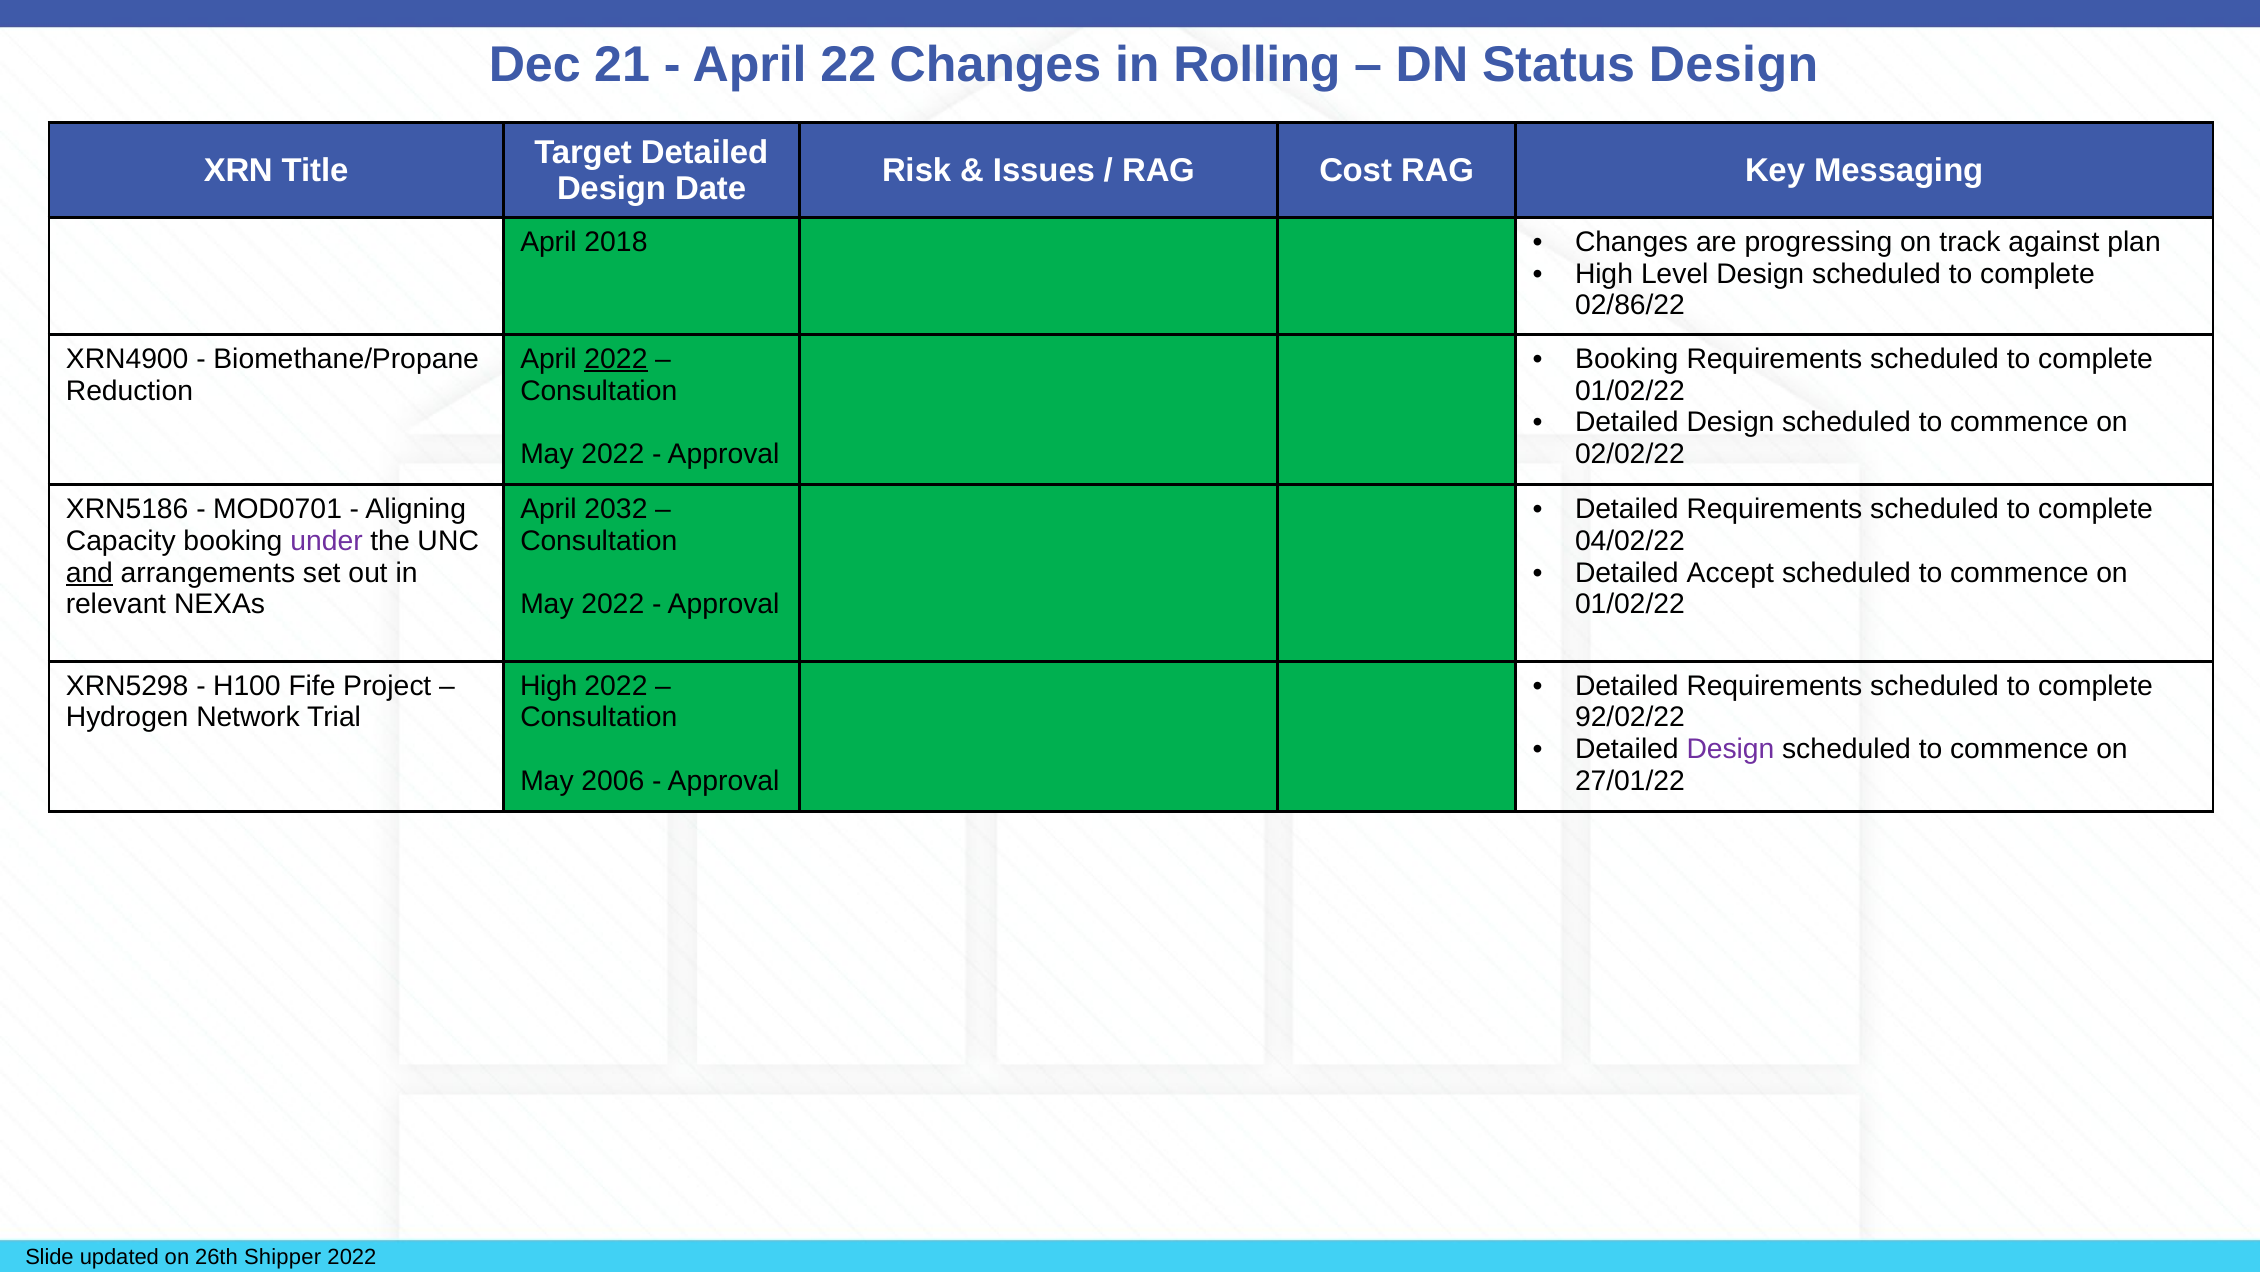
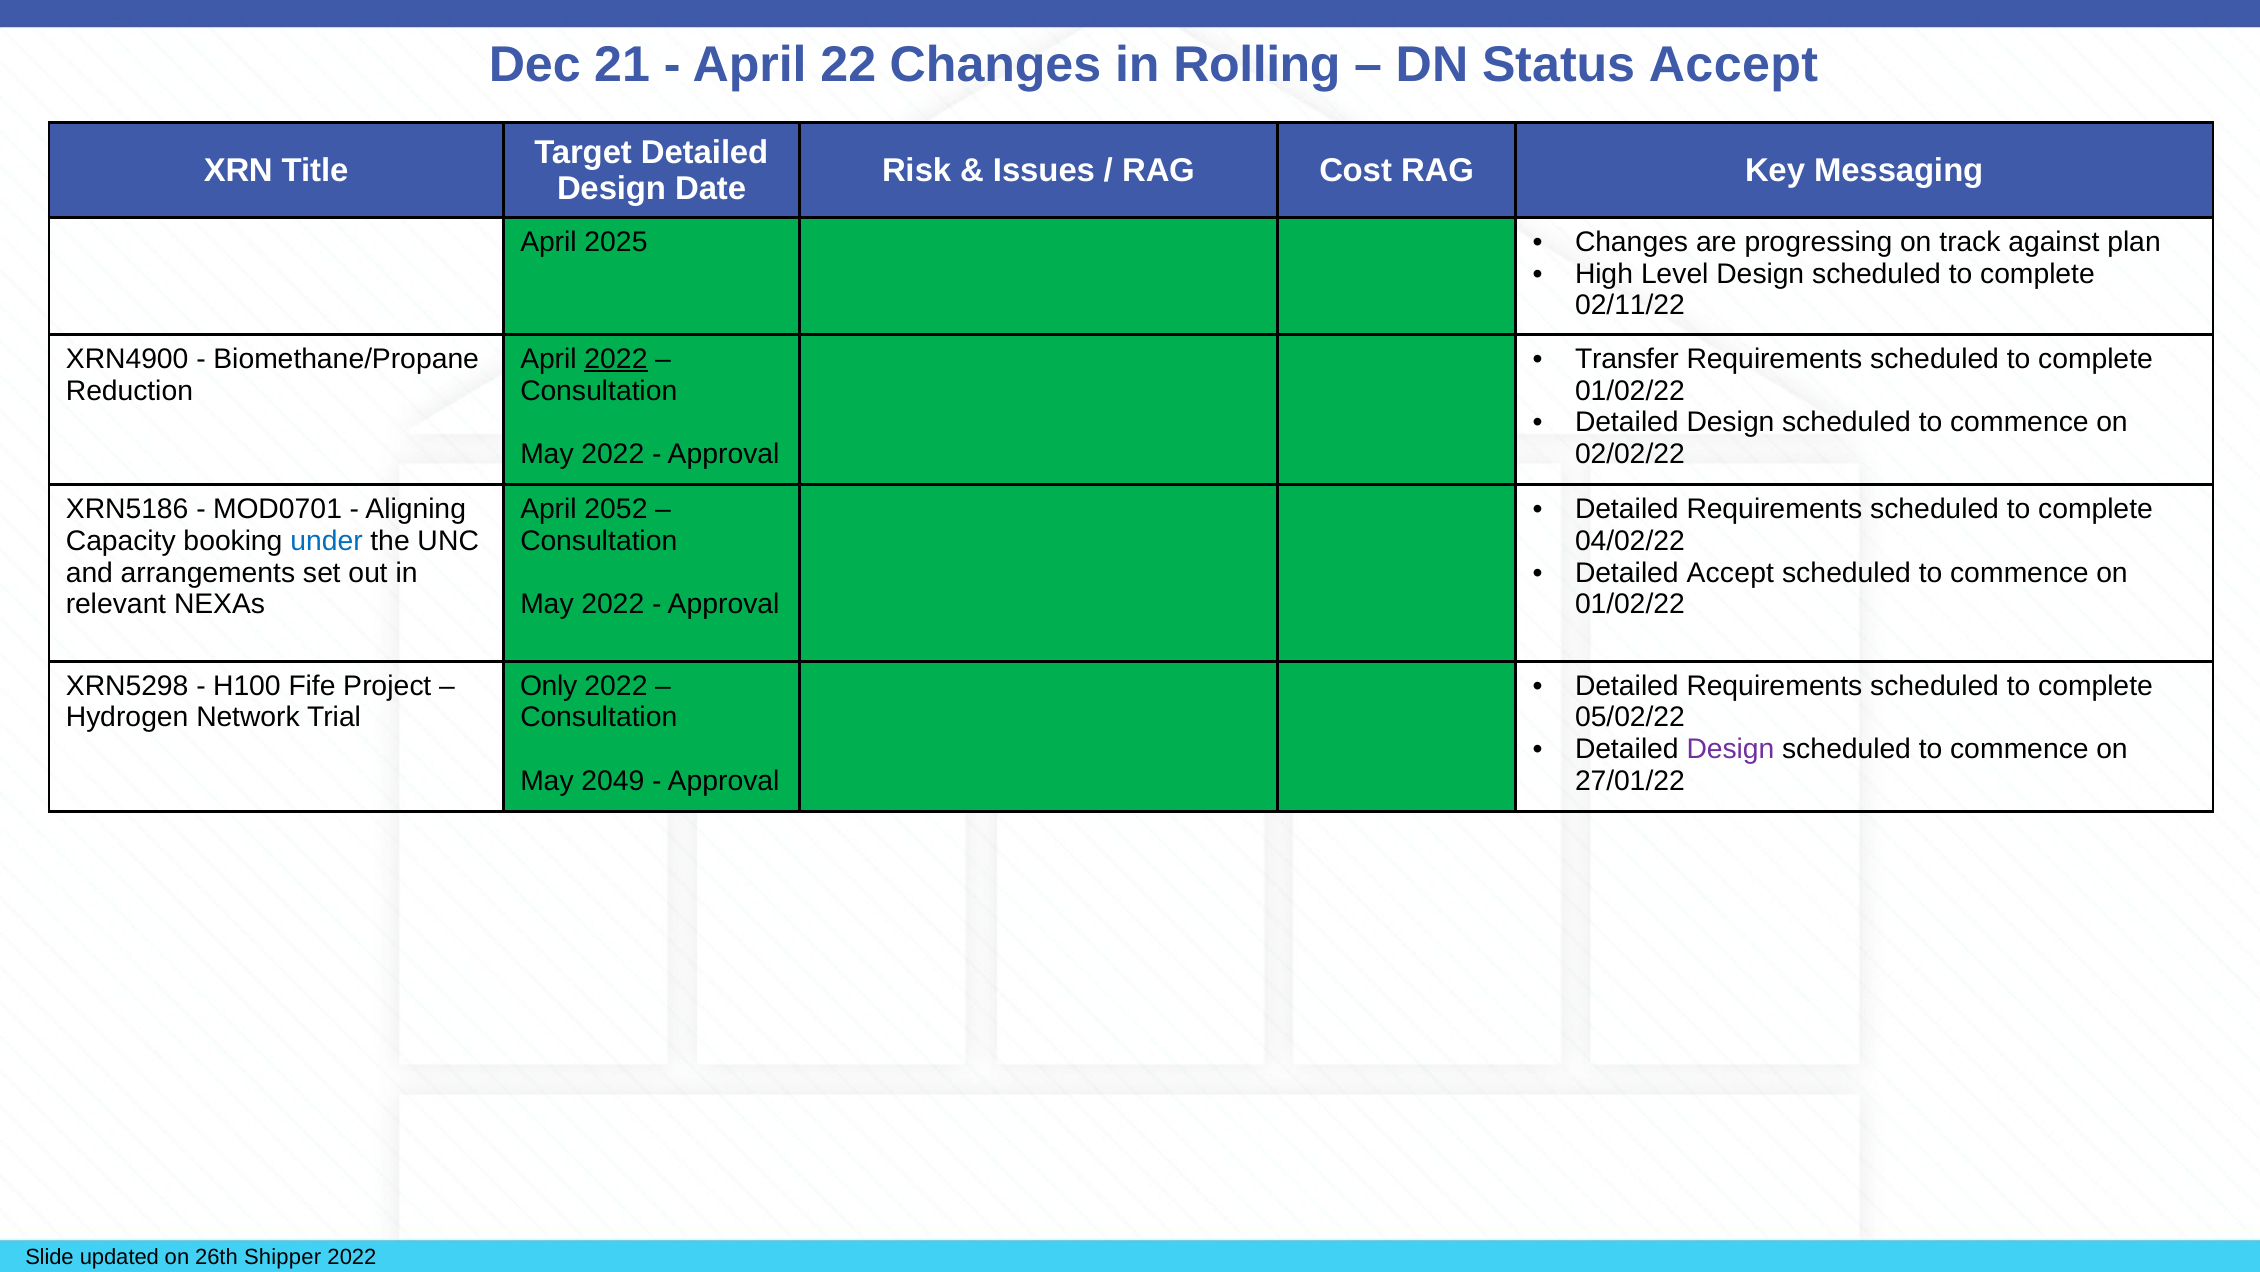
Status Design: Design -> Accept
2018: 2018 -> 2025
02/86/22: 02/86/22 -> 02/11/22
Booking at (1627, 359): Booking -> Transfer
2032: 2032 -> 2052
under colour: purple -> blue
and underline: present -> none
High at (549, 686): High -> Only
92/02/22: 92/02/22 -> 05/02/22
2006: 2006 -> 2049
